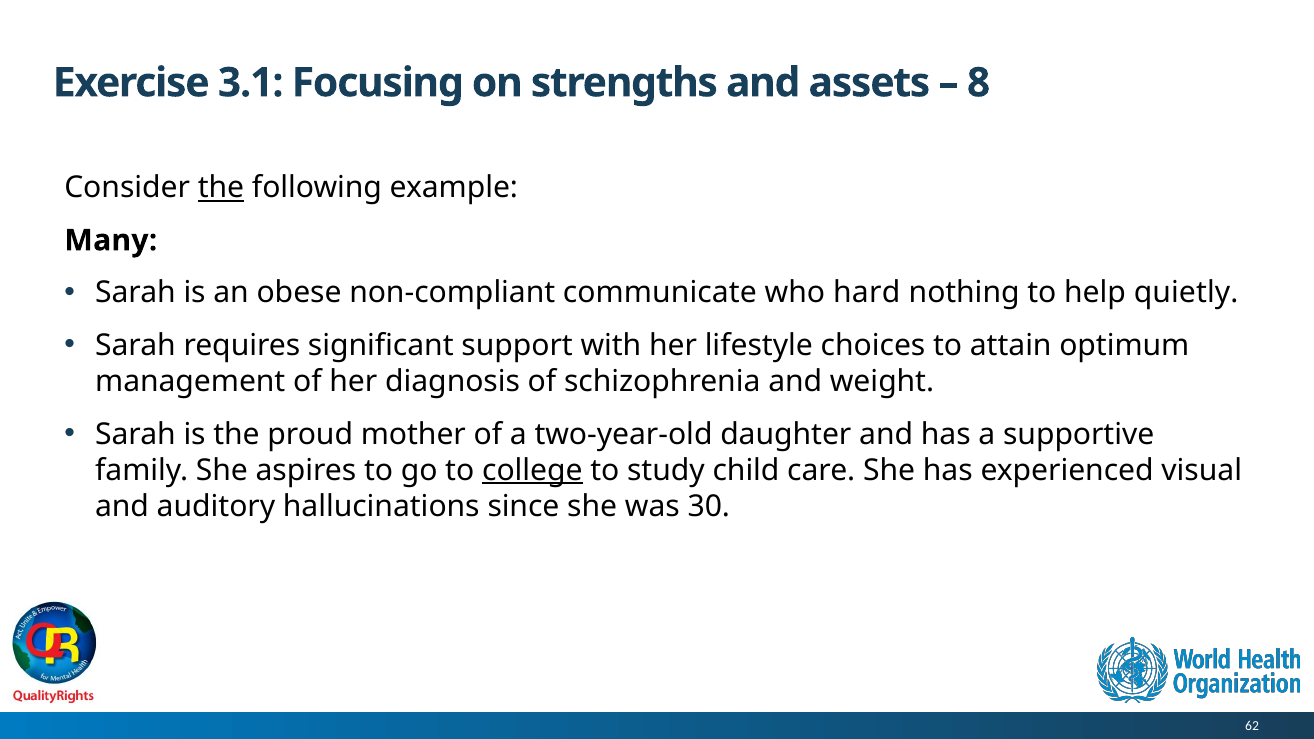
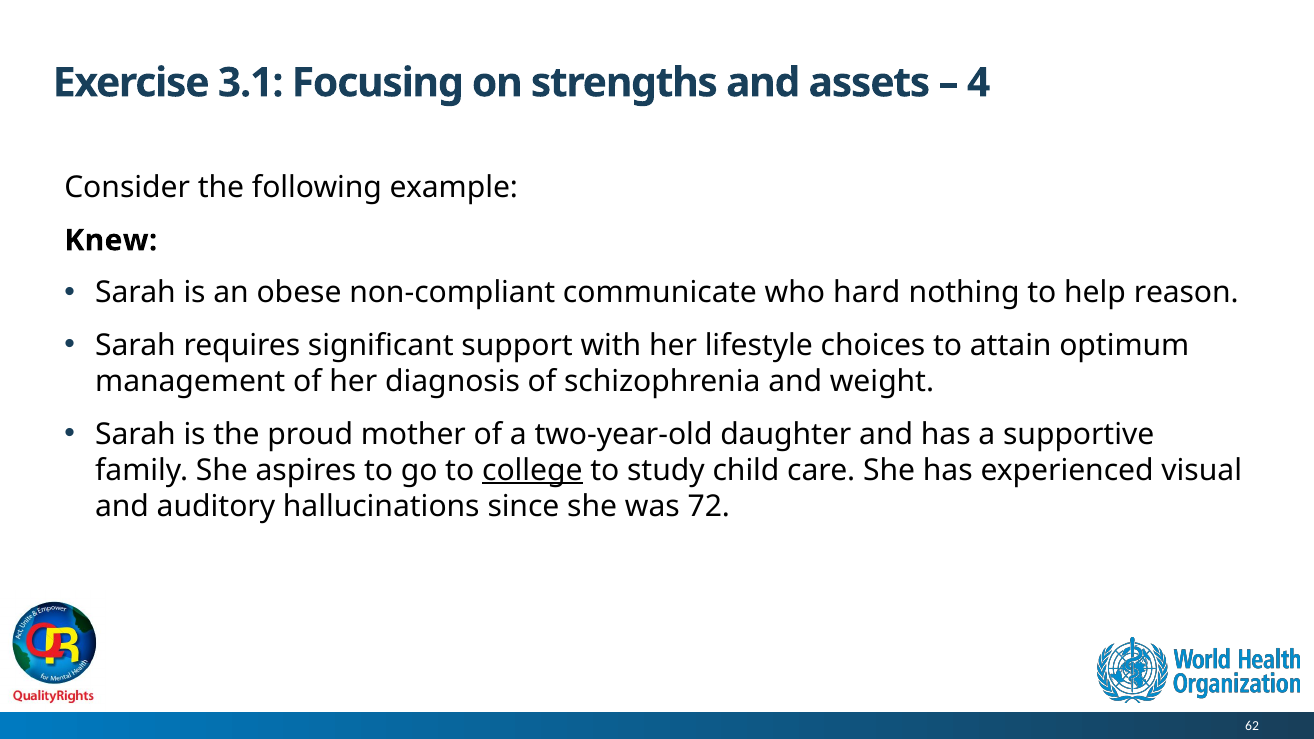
8: 8 -> 4
the at (221, 188) underline: present -> none
Many: Many -> Knew
quietly: quietly -> reason
30: 30 -> 72
